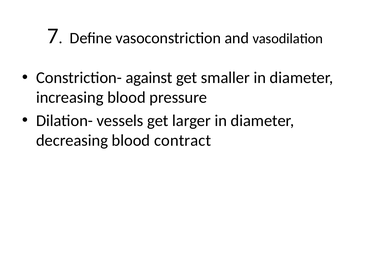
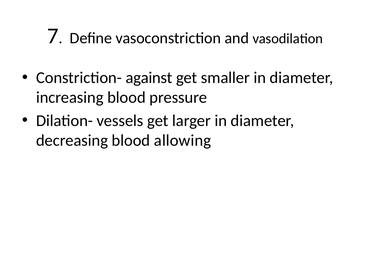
contract: contract -> allowing
